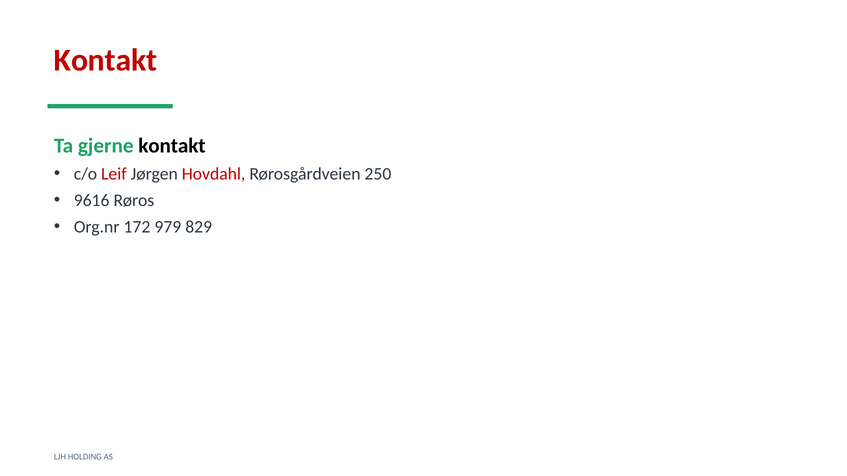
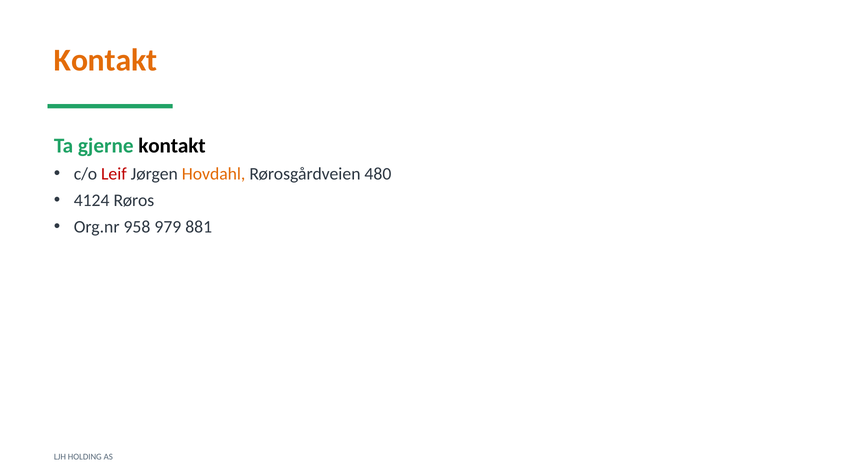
Kontakt at (106, 60) colour: red -> orange
Hovdahl colour: red -> orange
250: 250 -> 480
9616: 9616 -> 4124
172: 172 -> 958
829: 829 -> 881
